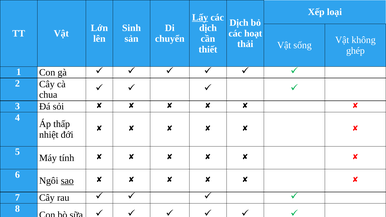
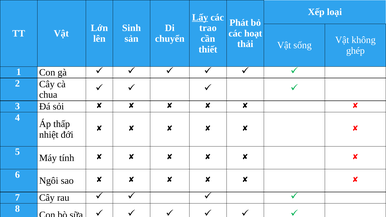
Dịch at (239, 23): Dịch -> Phát
dịch at (208, 28): dịch -> trao
sao underline: present -> none
